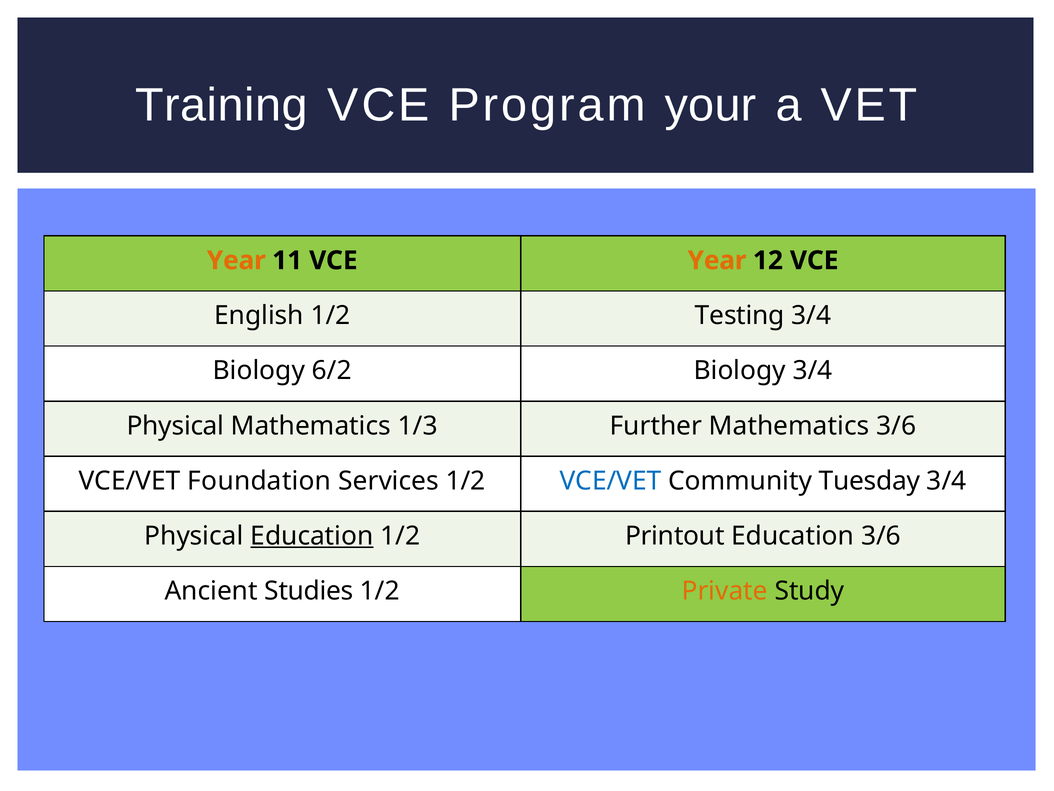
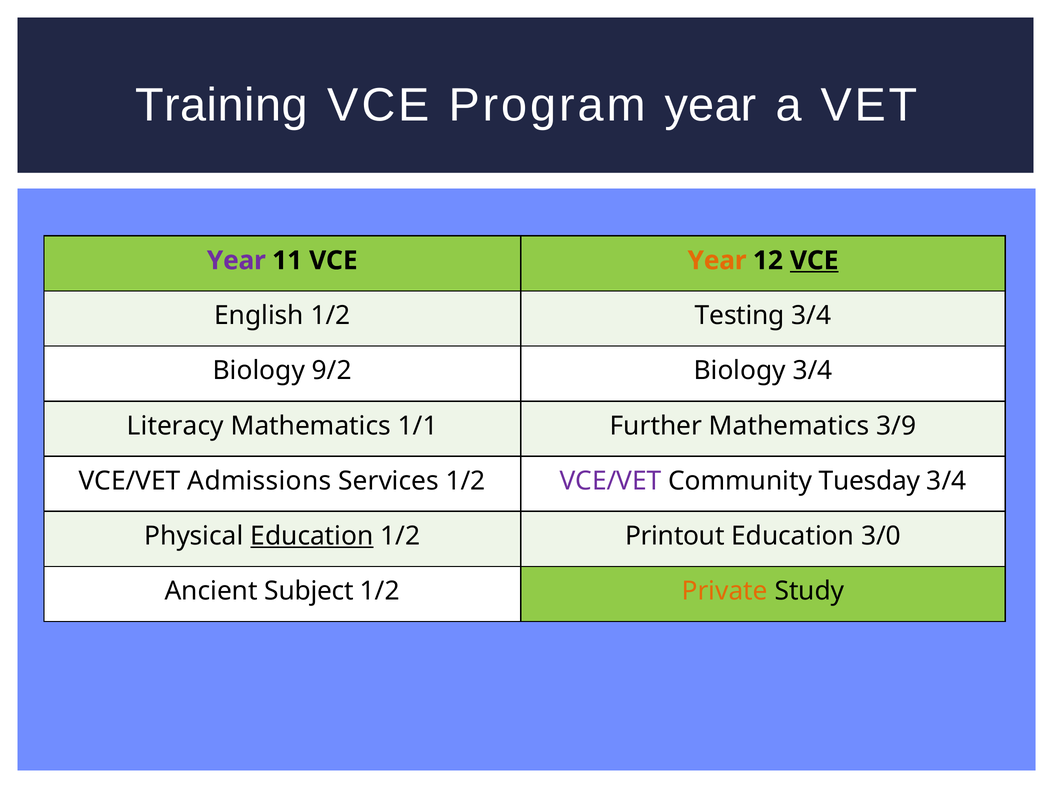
Program your: your -> year
Year at (236, 260) colour: orange -> purple
VCE at (814, 260) underline: none -> present
6/2: 6/2 -> 9/2
Physical at (176, 426): Physical -> Literacy
1/3: 1/3 -> 1/1
Mathematics 3/6: 3/6 -> 3/9
Foundation: Foundation -> Admissions
VCE/VET at (611, 481) colour: blue -> purple
Education 3/6: 3/6 -> 3/0
Studies: Studies -> Subject
